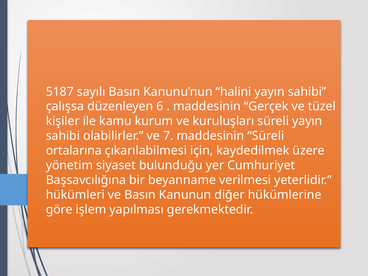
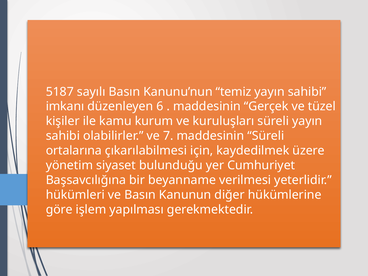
halini: halini -> temiz
çalışsa: çalışsa -> imkanı
